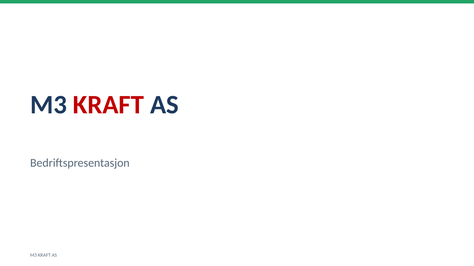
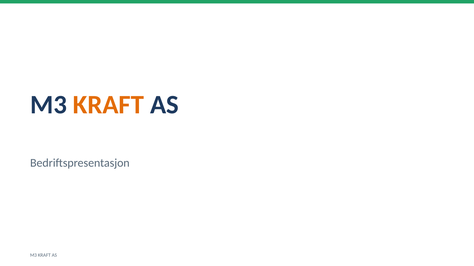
KRAFT at (109, 105) colour: red -> orange
